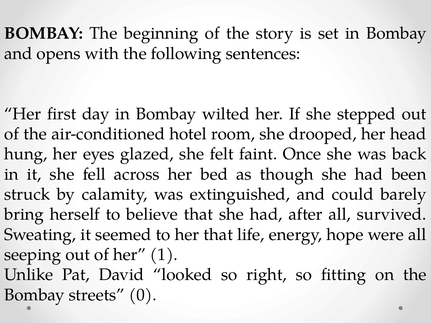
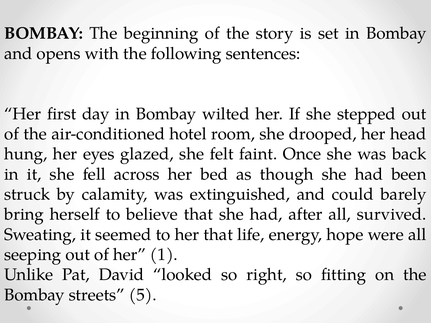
0: 0 -> 5
